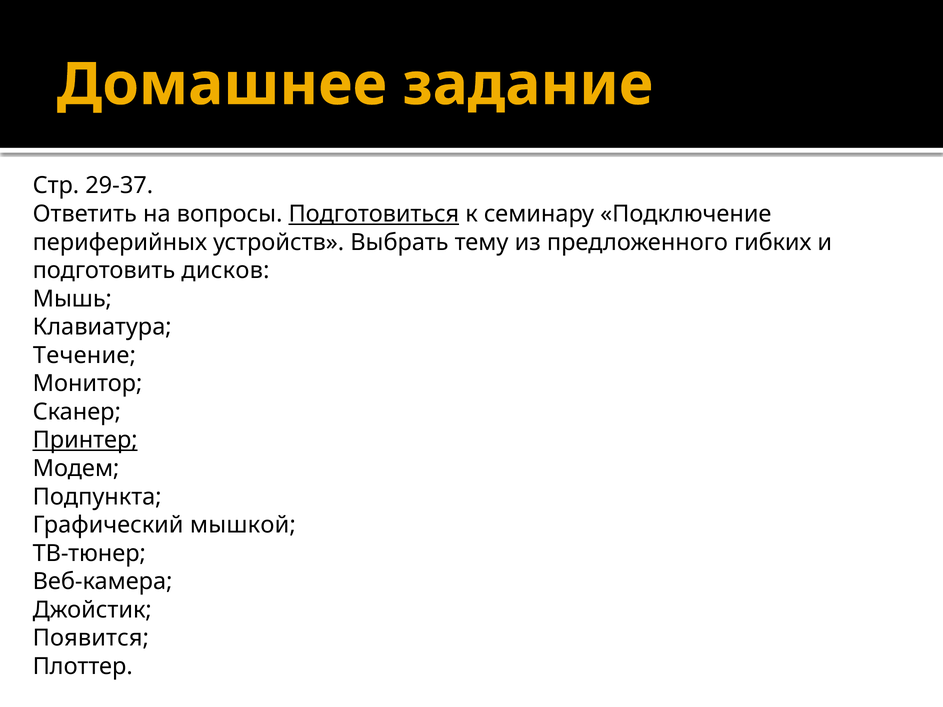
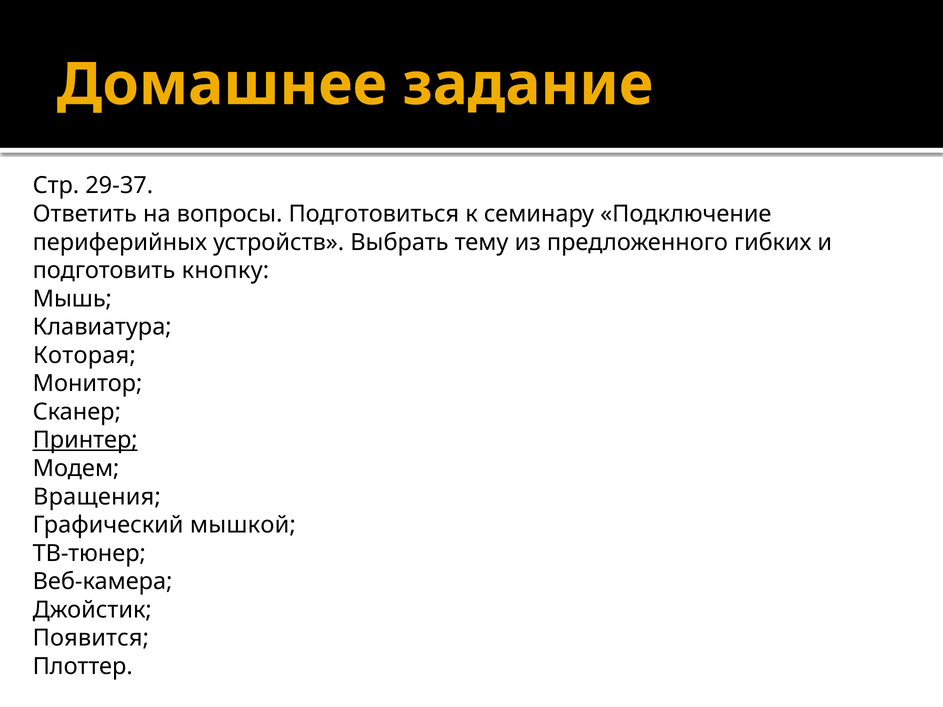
Подготовиться underline: present -> none
дисков: дисков -> кнопку
Течение: Течение -> Которая
Подпункта: Подпункта -> Вращения
